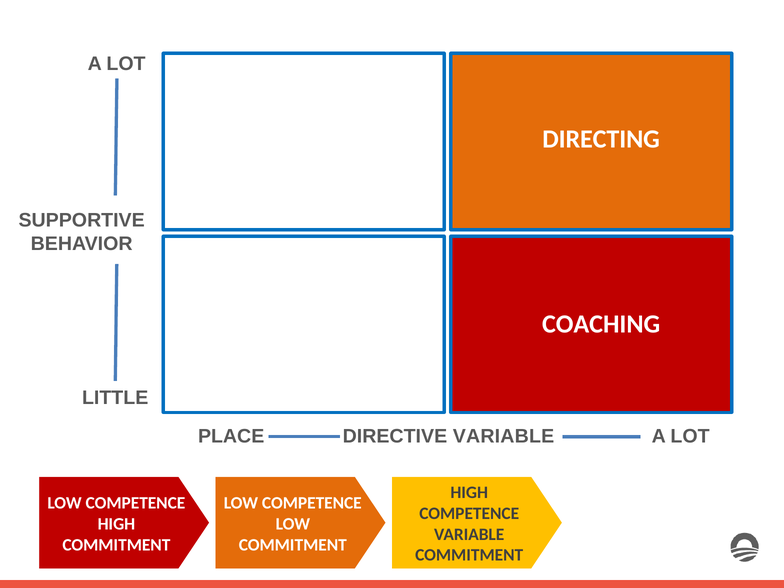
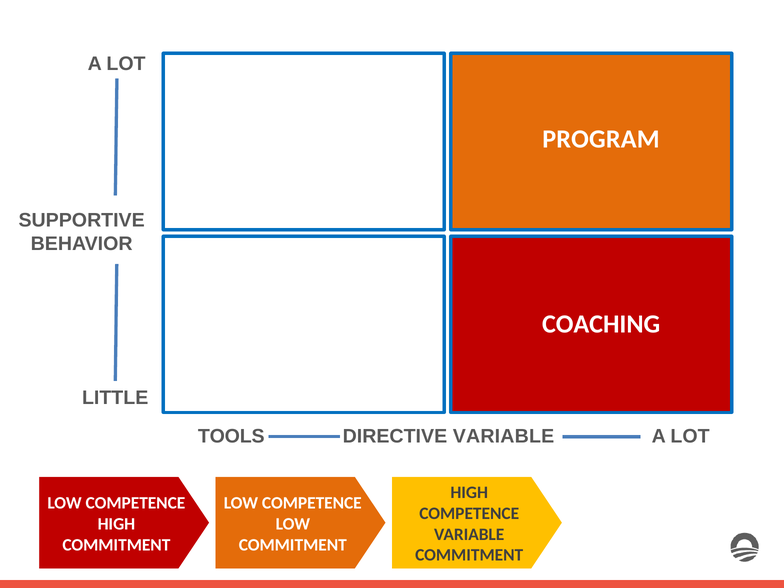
DIRECTING: DIRECTING -> PROGRAM
PLACE: PLACE -> TOOLS
